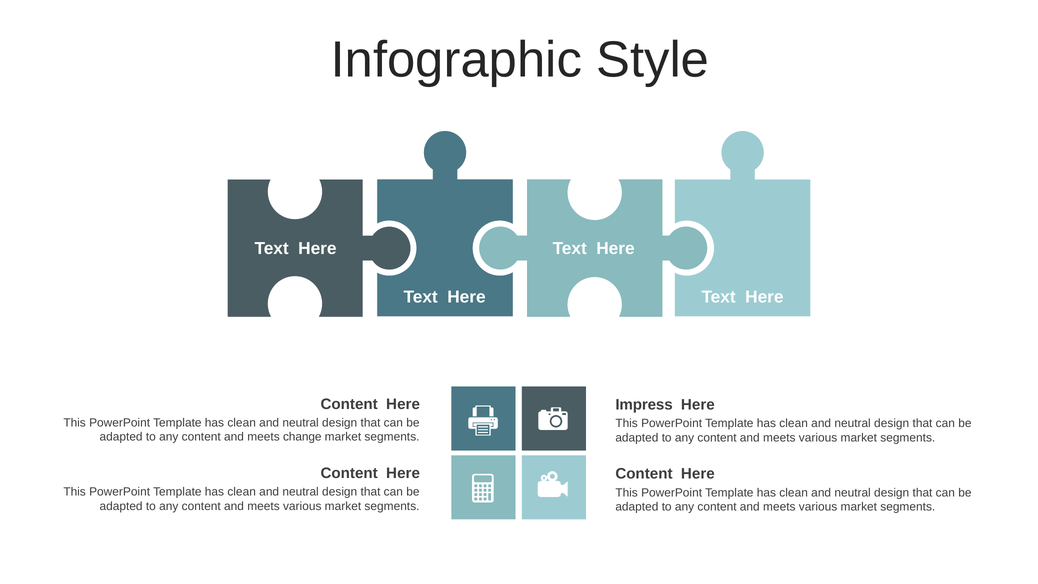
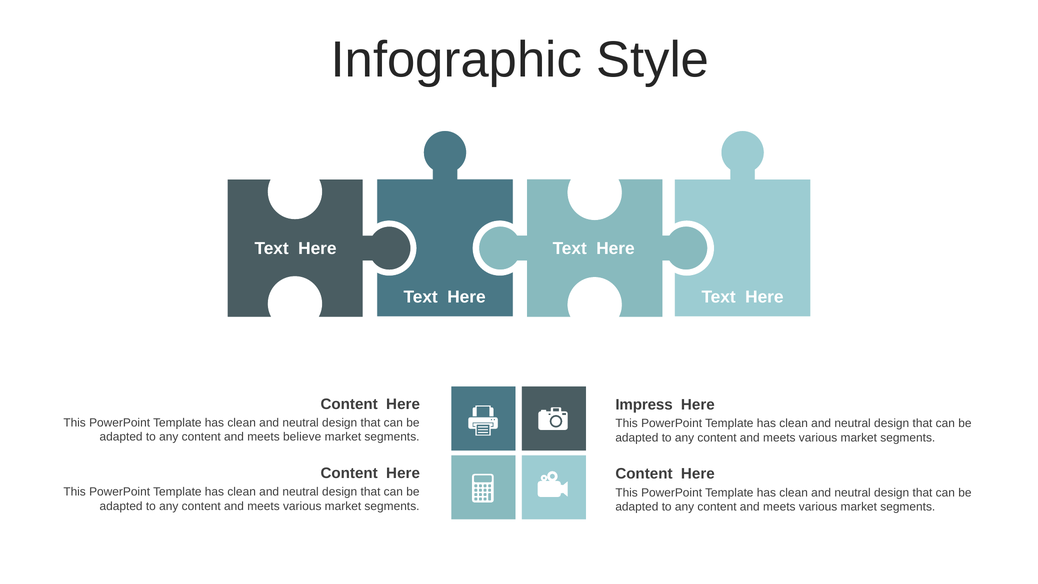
change: change -> believe
